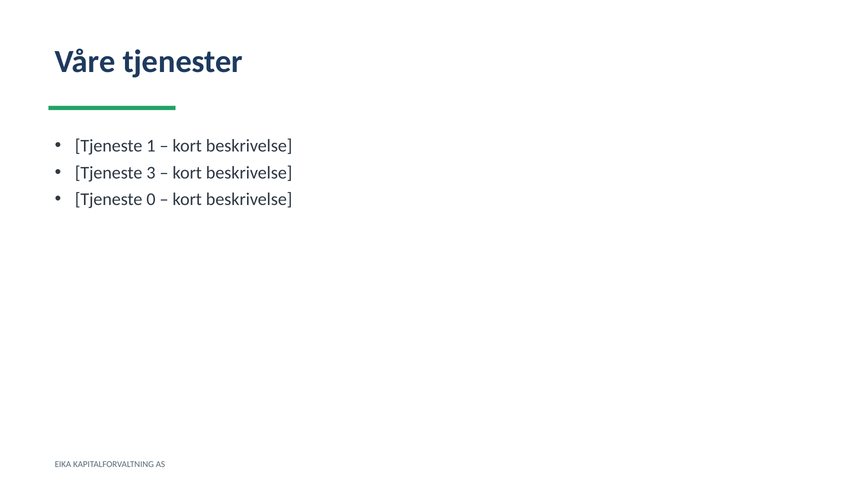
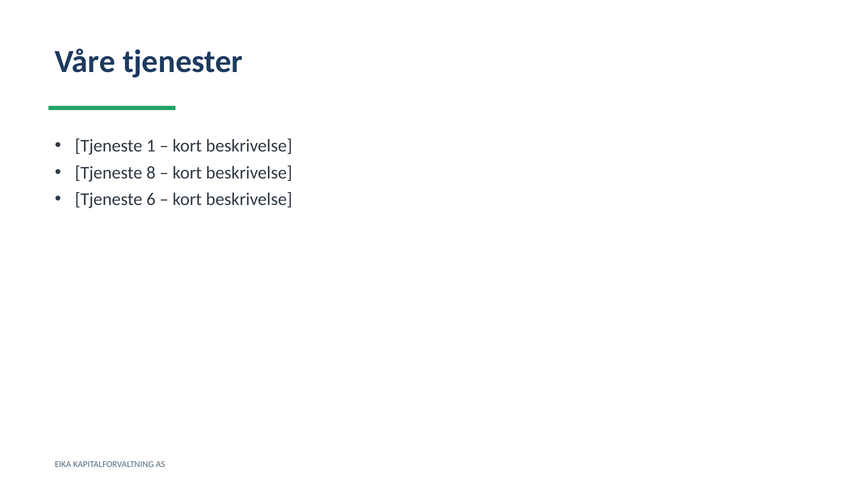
3: 3 -> 8
0: 0 -> 6
